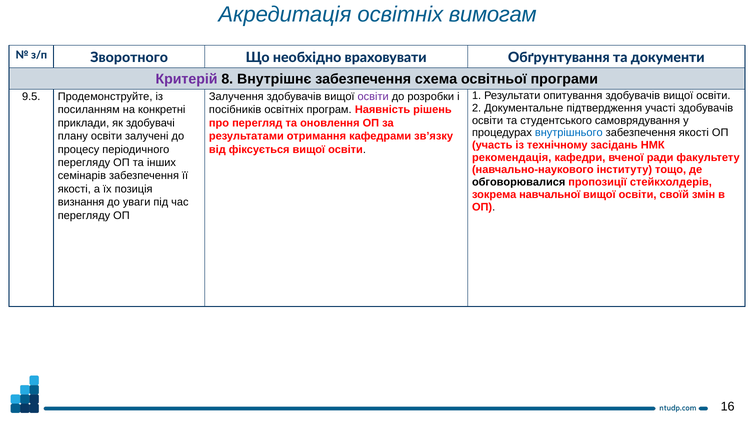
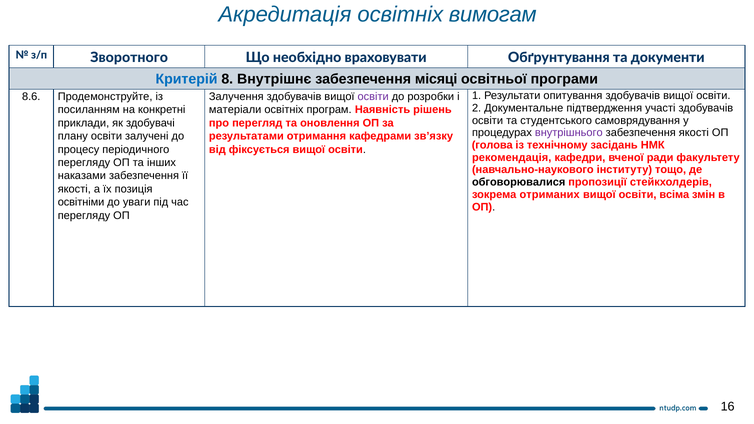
Критерій colour: purple -> blue
схема: схема -> місяці
9.5: 9.5 -> 8.6
посібників: посібників -> матеріали
внутрішнього colour: blue -> purple
участь: участь -> голова
семінарів: семінарів -> наказами
навчальної: навчальної -> отриманих
своїй: своїй -> всіма
визнання: визнання -> освітніми
